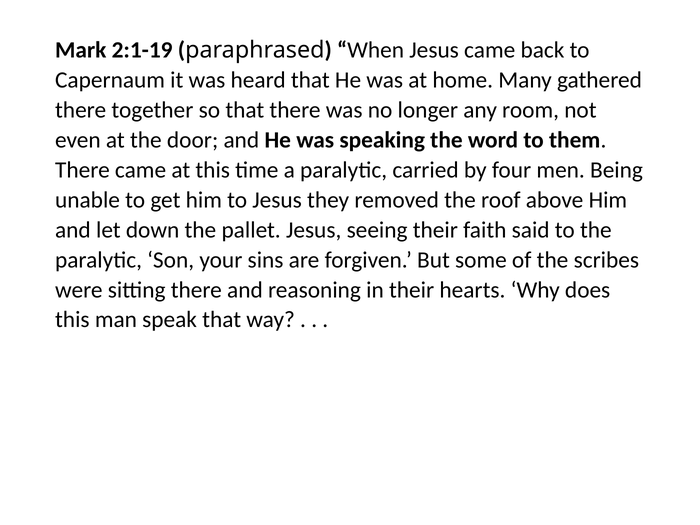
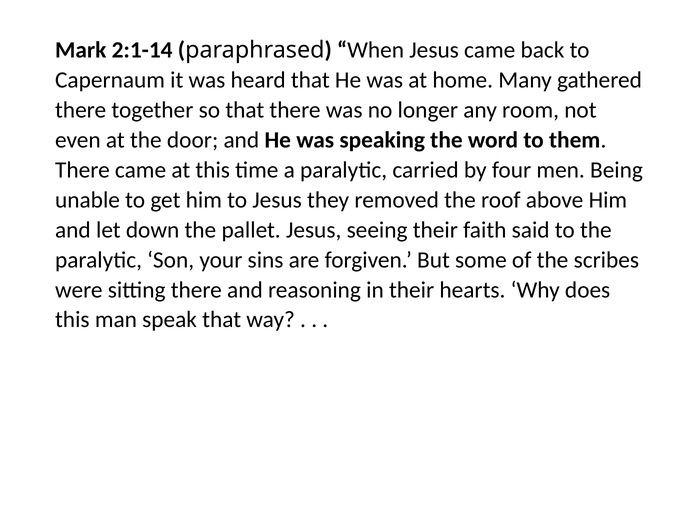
2:1-19: 2:1-19 -> 2:1-14
